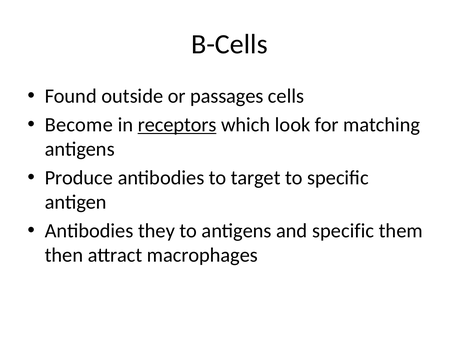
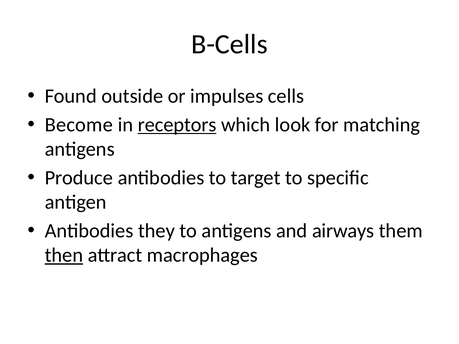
passages: passages -> impulses
and specific: specific -> airways
then underline: none -> present
